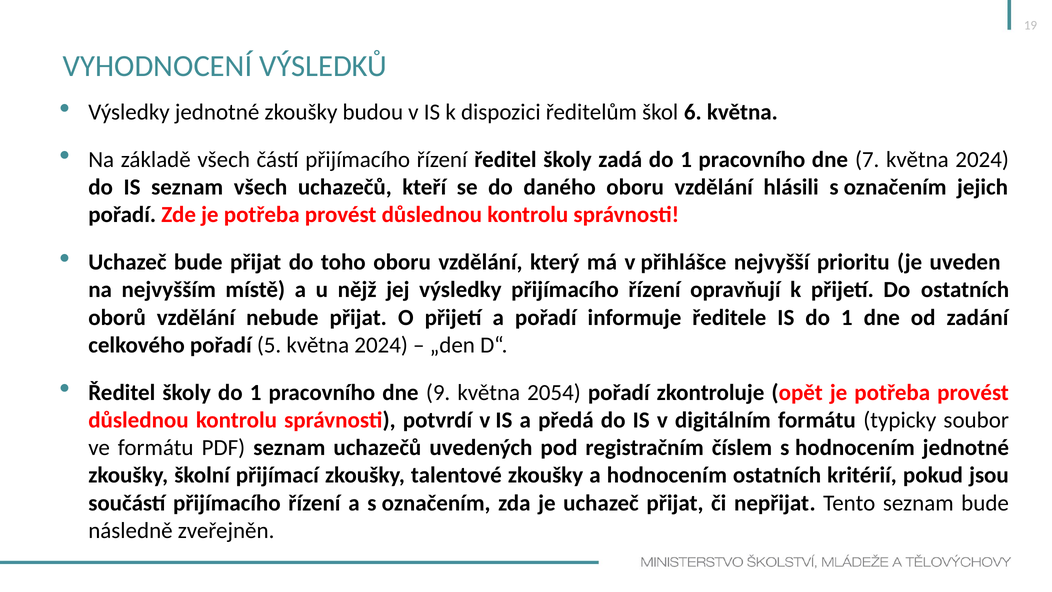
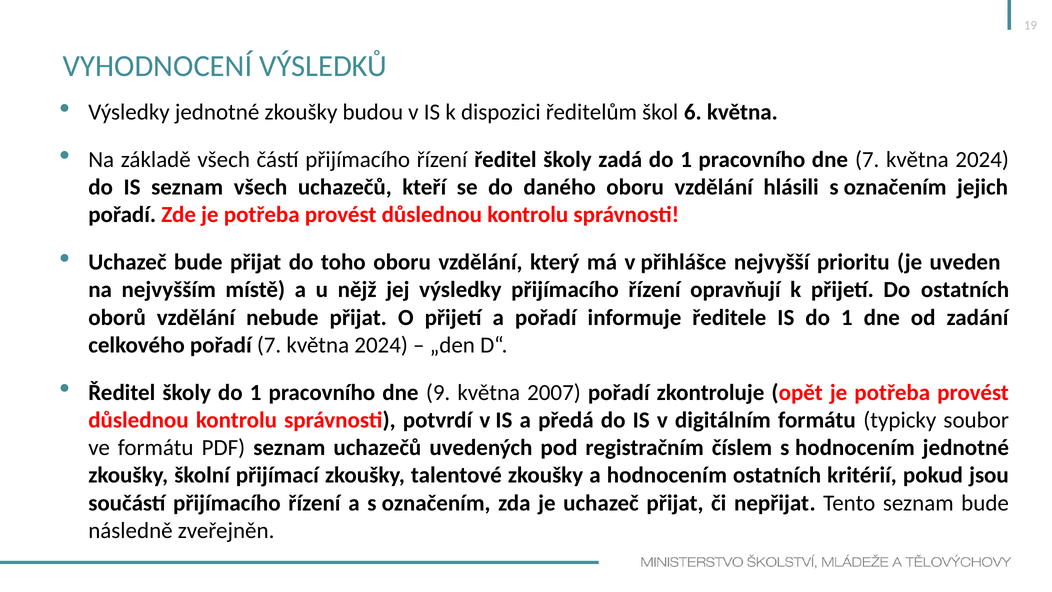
pořadí 5: 5 -> 7
2054: 2054 -> 2007
